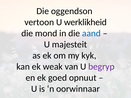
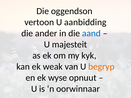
werklikheid: werklikheid -> aanbidding
mond: mond -> ander
begryp colour: purple -> orange
goed: goed -> wyse
